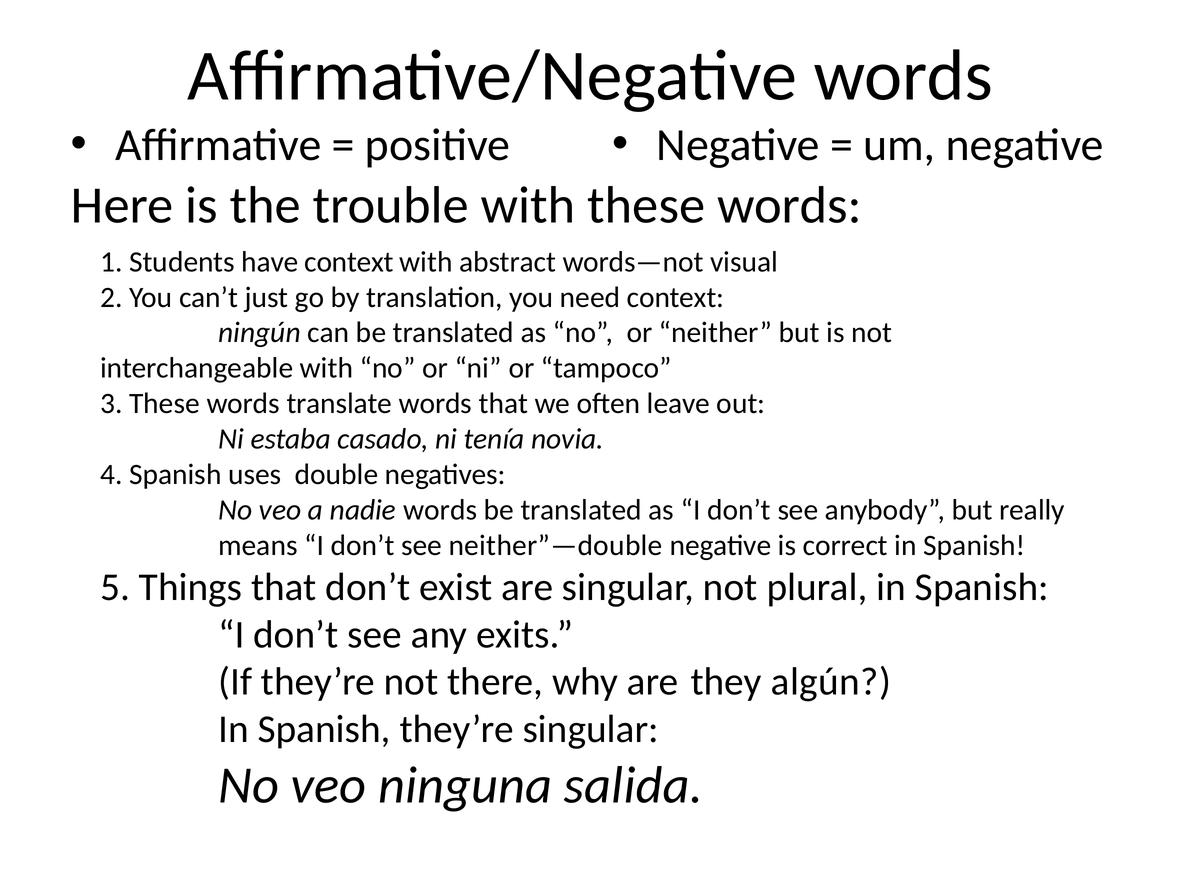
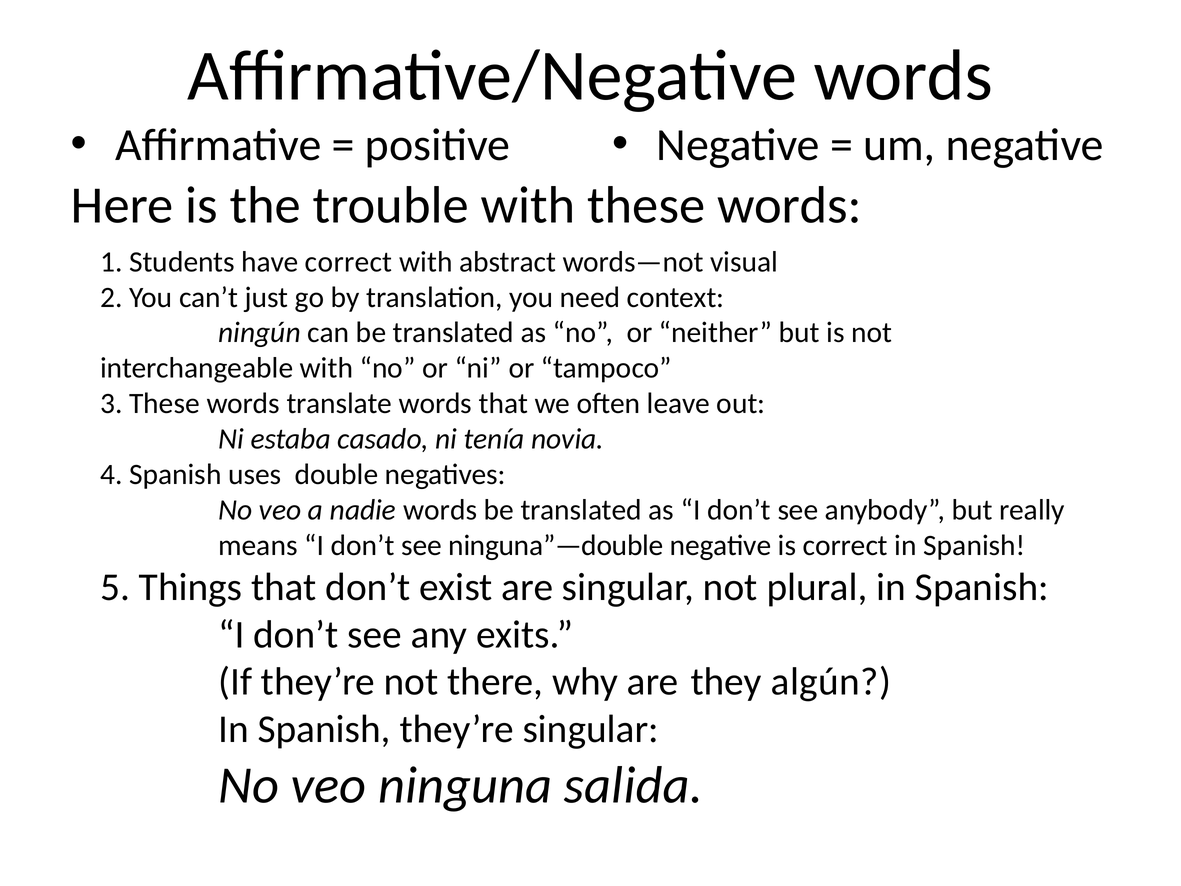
have context: context -> correct
neither”—double: neither”—double -> ninguna”—double
